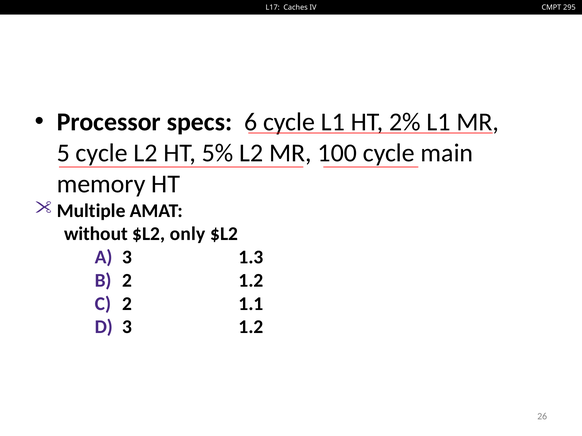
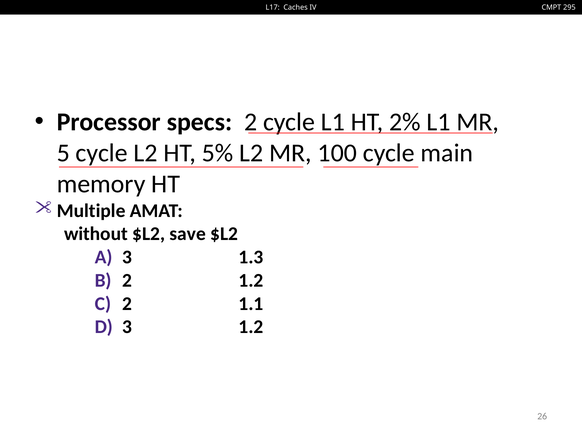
specs 6: 6 -> 2
only: only -> save
